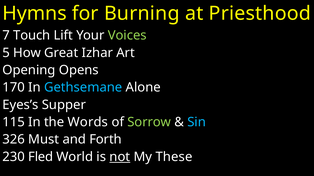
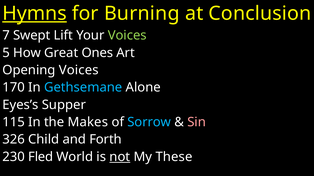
Hymns underline: none -> present
Priesthood: Priesthood -> Conclusion
Touch: Touch -> Swept
Izhar: Izhar -> Ones
Opening Opens: Opens -> Voices
Words: Words -> Makes
Sorrow colour: light green -> light blue
Sin colour: light blue -> pink
Must: Must -> Child
